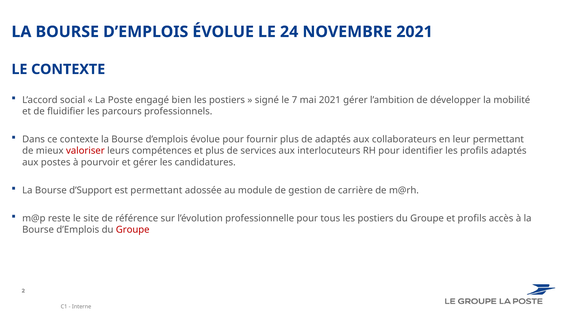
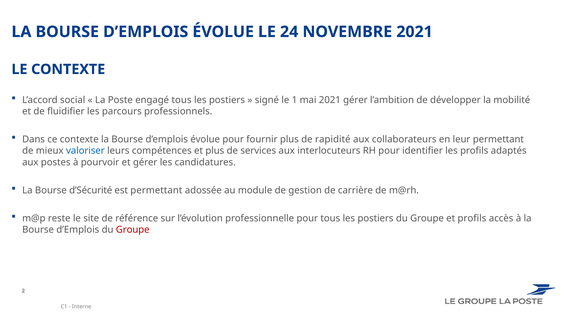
engagé bien: bien -> tous
7: 7 -> 1
de adaptés: adaptés -> rapidité
valoriser colour: red -> blue
d’Support: d’Support -> d’Sécurité
